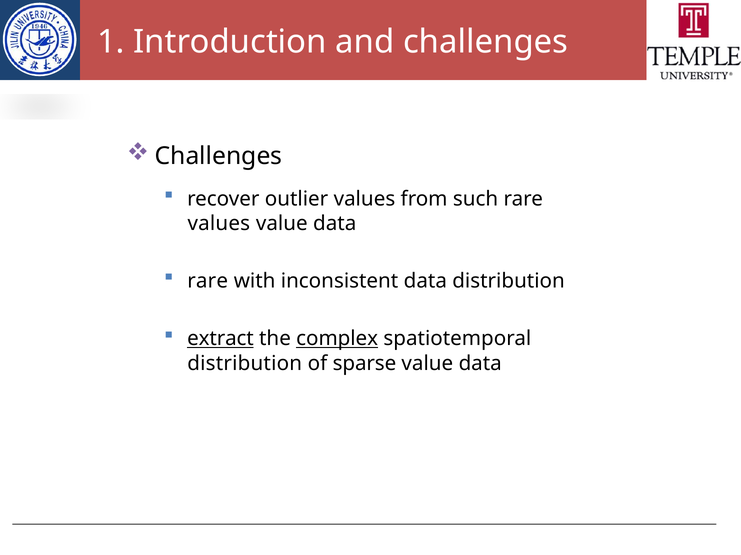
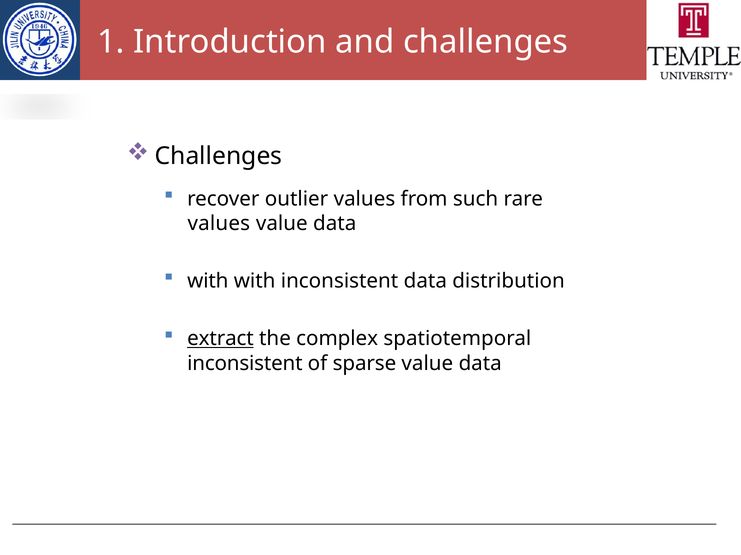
rare at (208, 281): rare -> with
complex underline: present -> none
distribution at (245, 364): distribution -> inconsistent
